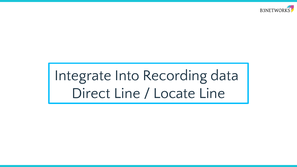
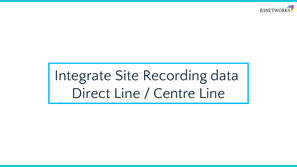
Into: Into -> Site
Locate: Locate -> Centre
